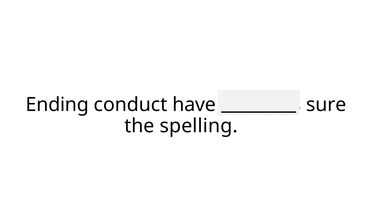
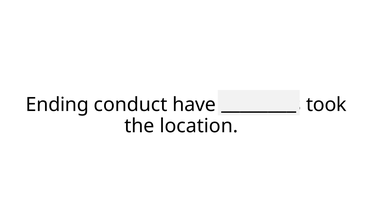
sure: sure -> took
spelling: spelling -> location
